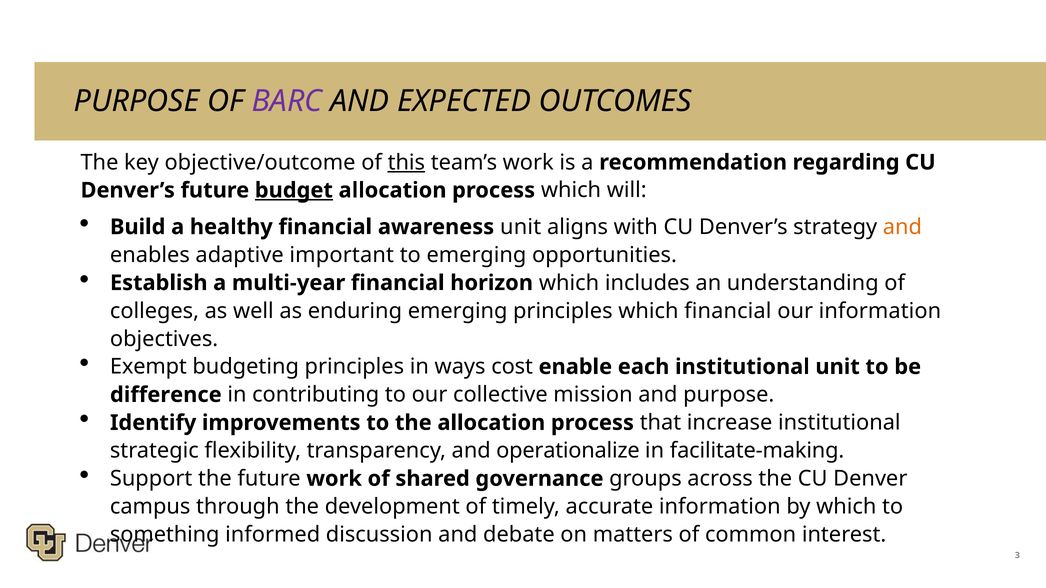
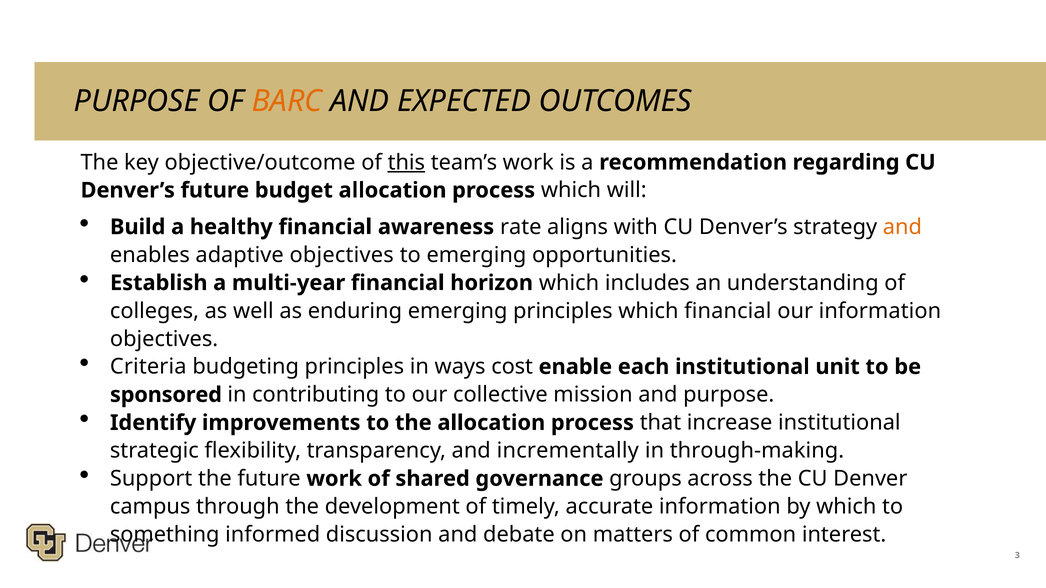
BARC colour: purple -> orange
budget underline: present -> none
awareness unit: unit -> rate
adaptive important: important -> objectives
Exempt: Exempt -> Criteria
difference: difference -> sponsored
operationalize: operationalize -> incrementally
facilitate-making: facilitate-making -> through-making
